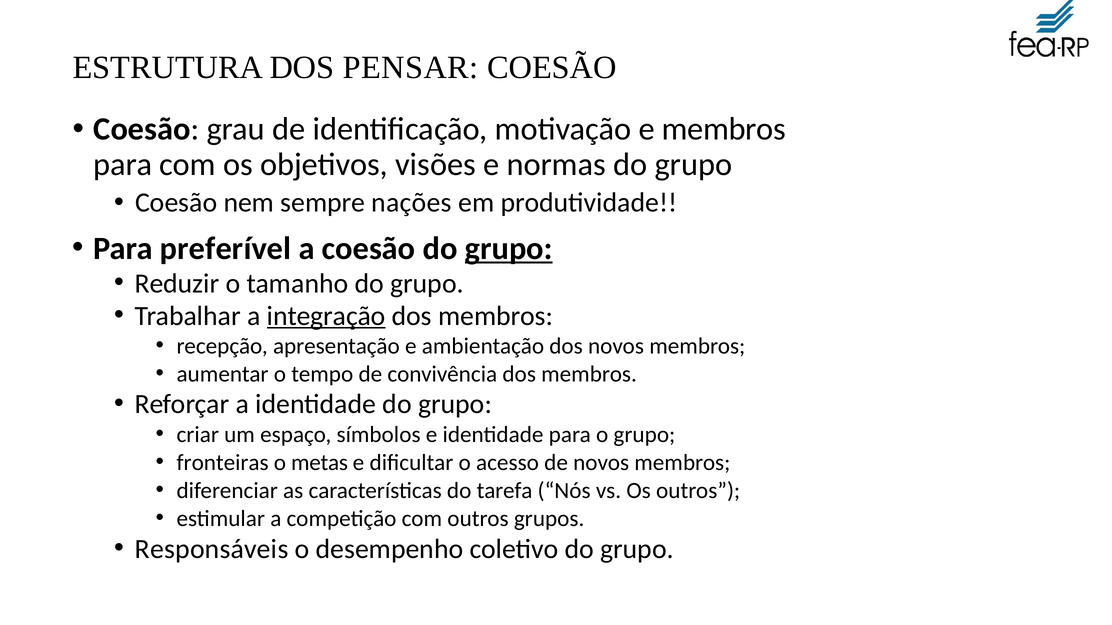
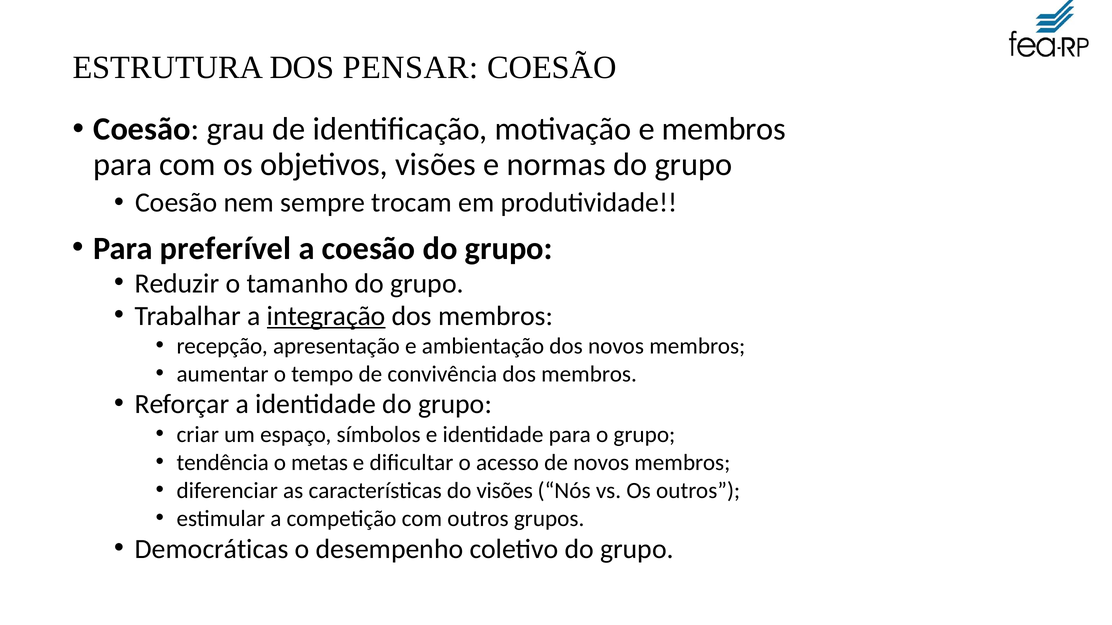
nações: nações -> trocam
grupo at (509, 249) underline: present -> none
fronteiras: fronteiras -> tendência
do tarefa: tarefa -> visões
Responsáveis: Responsáveis -> Democráticas
